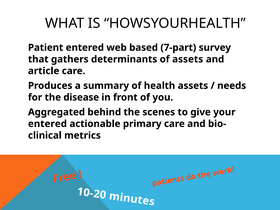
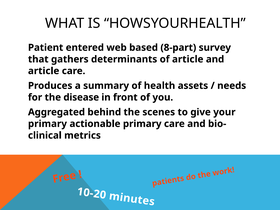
7-part: 7-part -> 8-part
of assets: assets -> article
entered at (47, 124): entered -> primary
